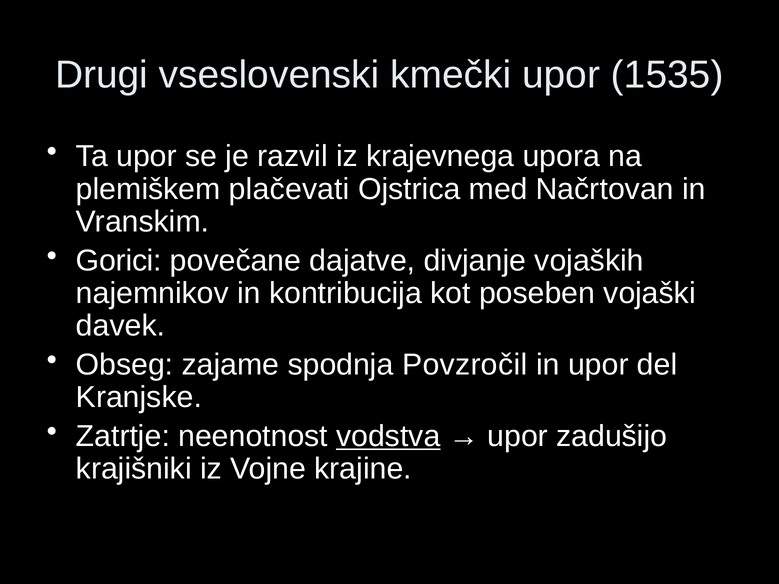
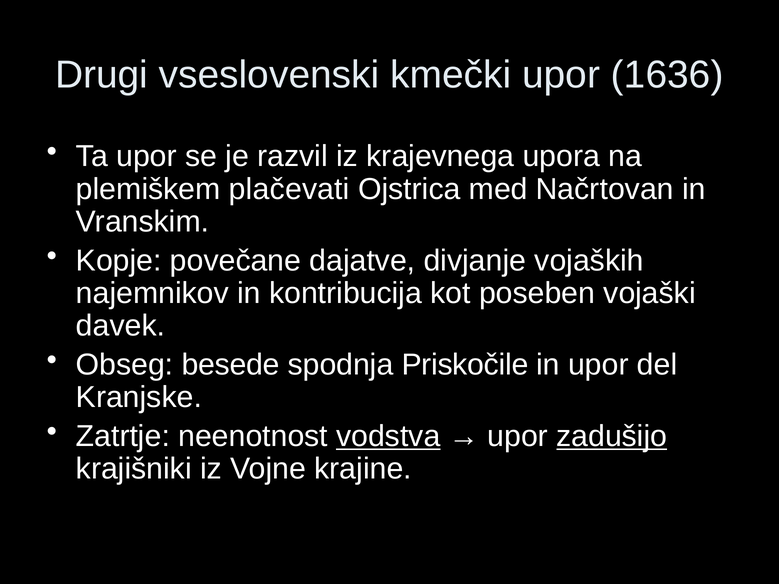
1535: 1535 -> 1636
Gorici: Gorici -> Kopje
zajame: zajame -> besede
Povzročil: Povzročil -> Priskočile
zadušijo underline: none -> present
